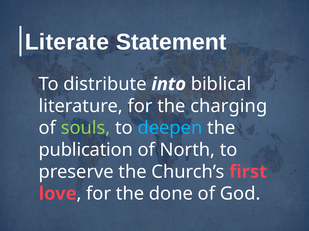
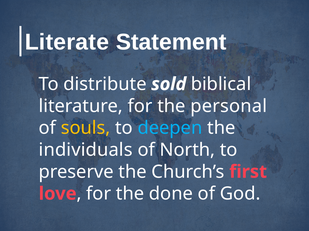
into: into -> sold
charging: charging -> personal
souls colour: light green -> yellow
publication: publication -> individuals
